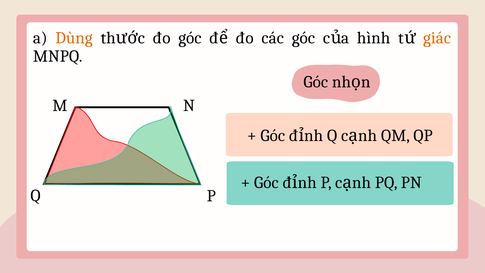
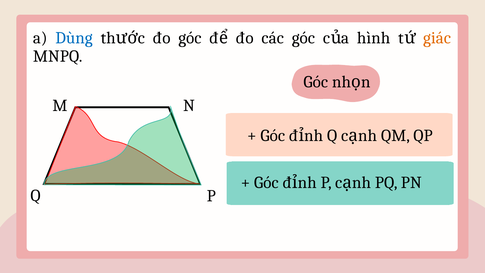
Dùng colour: orange -> blue
